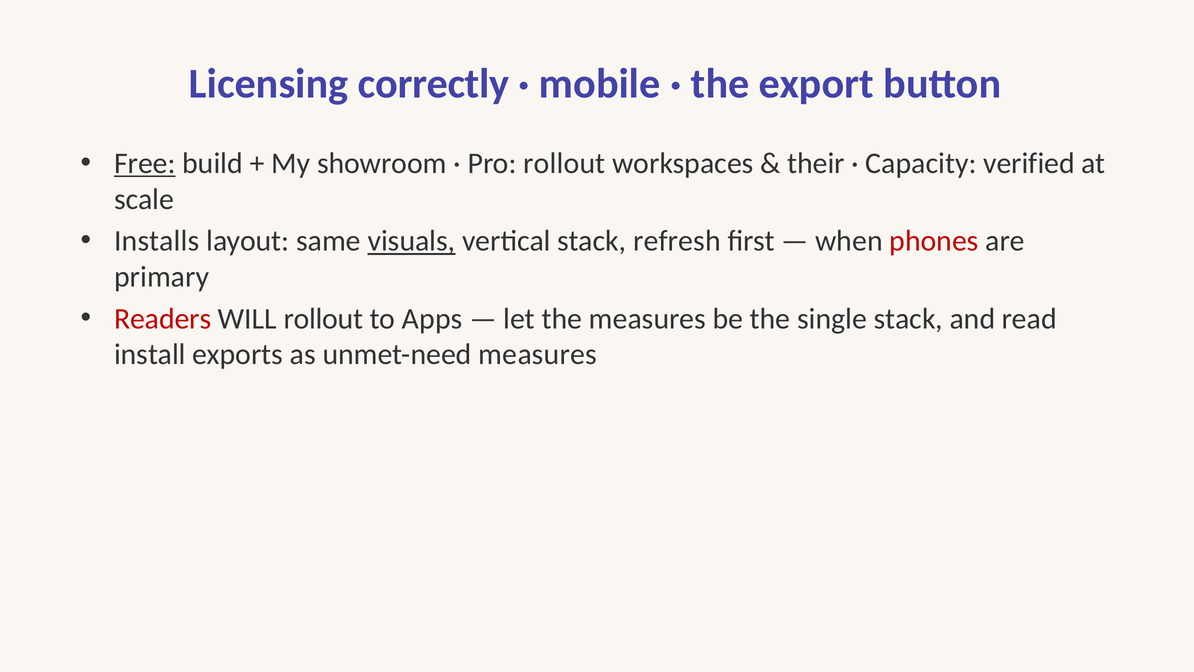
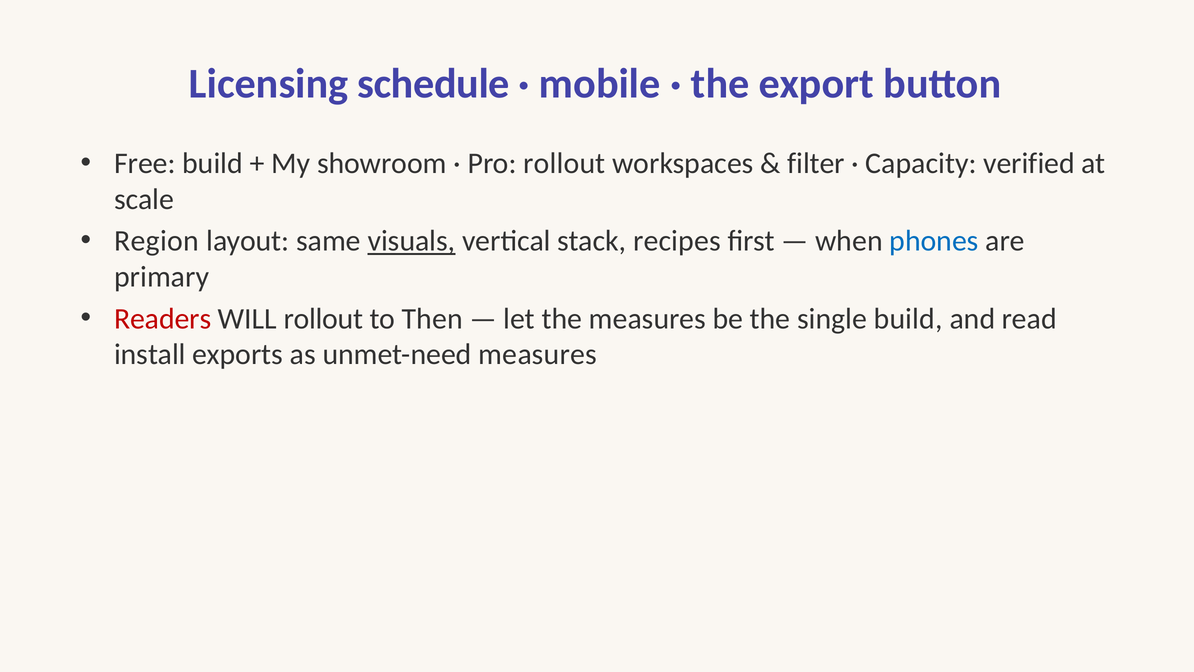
correctly: correctly -> schedule
Free underline: present -> none
their: their -> filter
Installs: Installs -> Region
refresh: refresh -> recipes
phones colour: red -> blue
Apps: Apps -> Then
single stack: stack -> build
